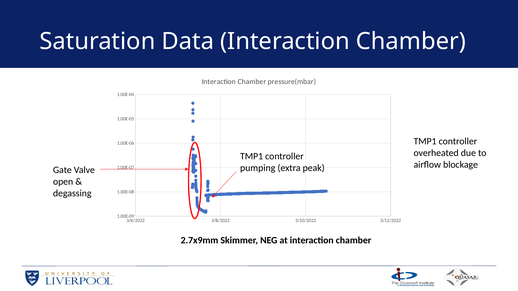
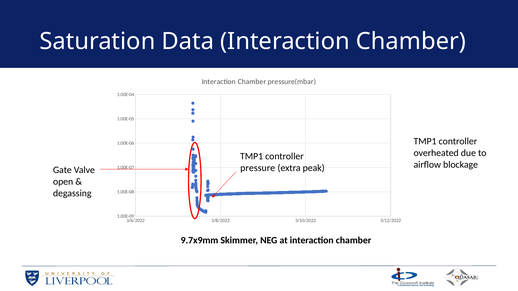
pumping: pumping -> pressure
2.7x9mm: 2.7x9mm -> 9.7x9mm
